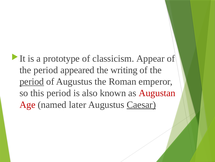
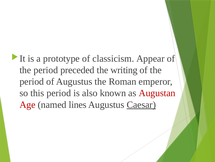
appeared: appeared -> preceded
period at (32, 81) underline: present -> none
later: later -> lines
